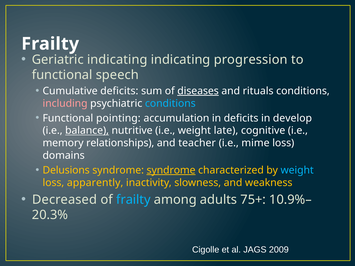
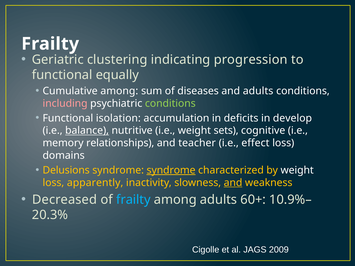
Geriatric indicating: indicating -> clustering
speech: speech -> equally
Cumulative deficits: deficits -> among
diseases underline: present -> none
and rituals: rituals -> adults
conditions at (170, 103) colour: light blue -> light green
pointing: pointing -> isolation
late: late -> sets
mime: mime -> effect
weight at (297, 170) colour: light blue -> white
and at (233, 183) underline: none -> present
75+: 75+ -> 60+
